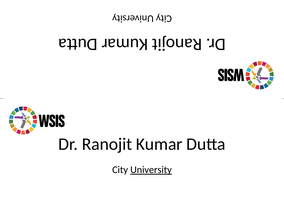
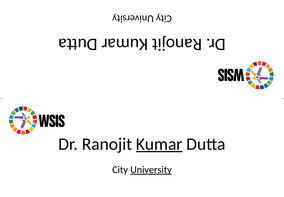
Kumar underline: none -> present
